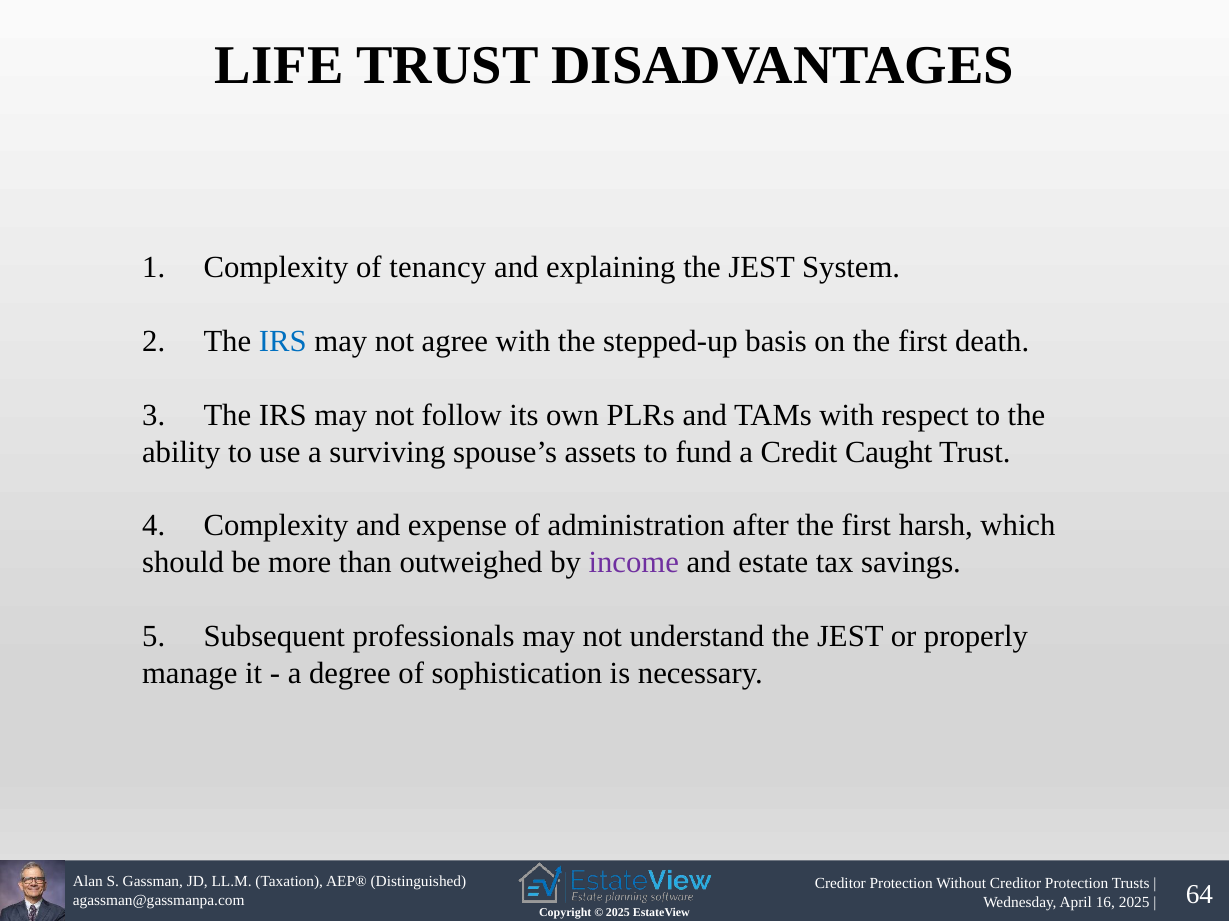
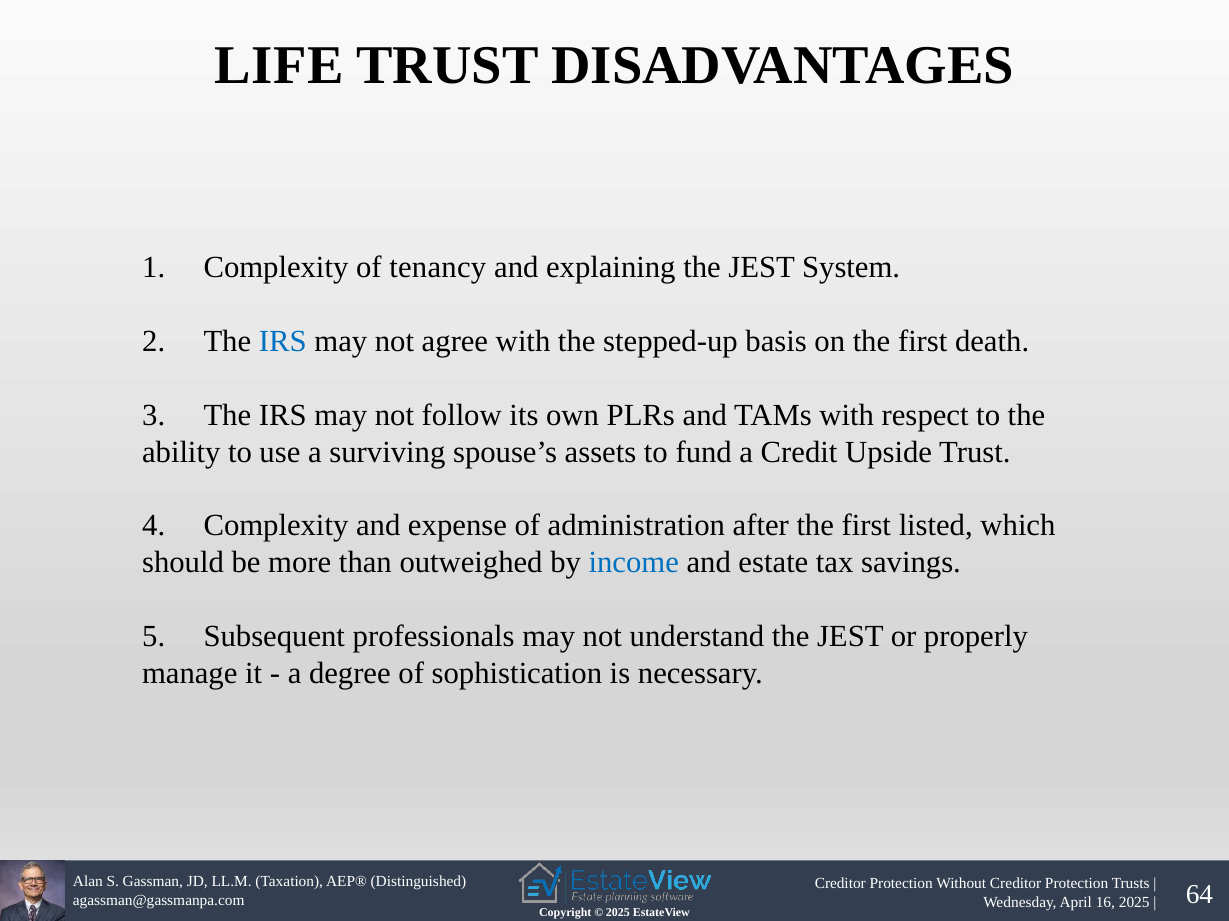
Caught: Caught -> Upside
harsh: harsh -> listed
income colour: purple -> blue
